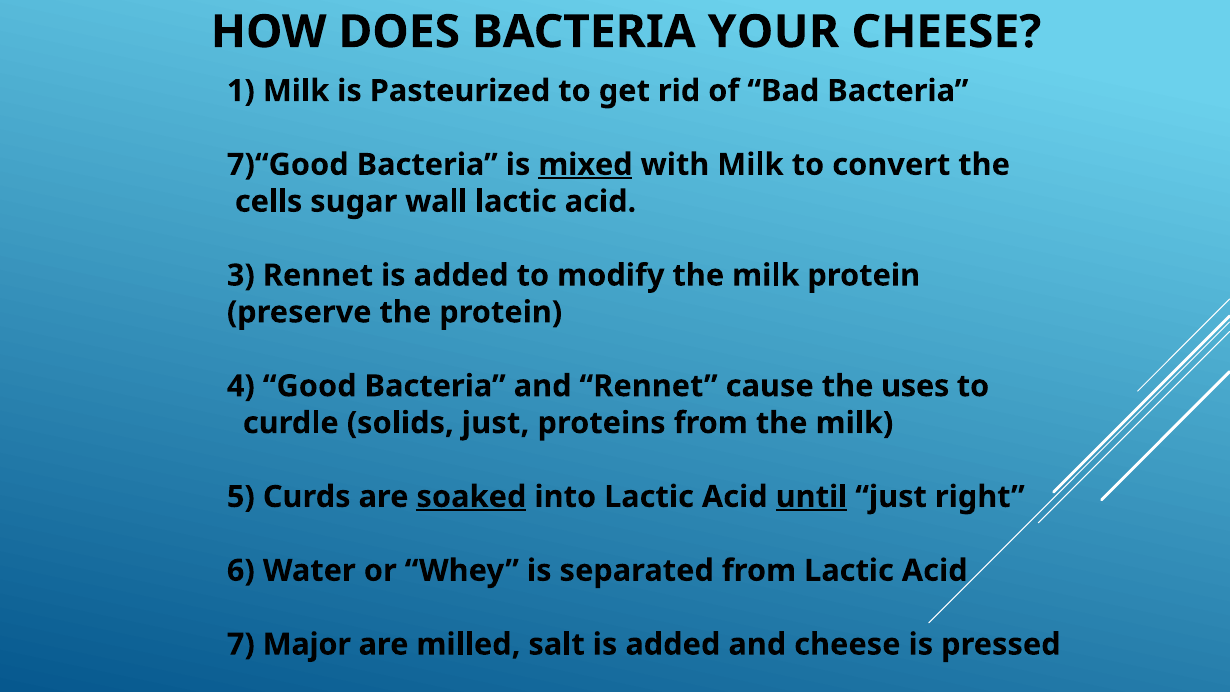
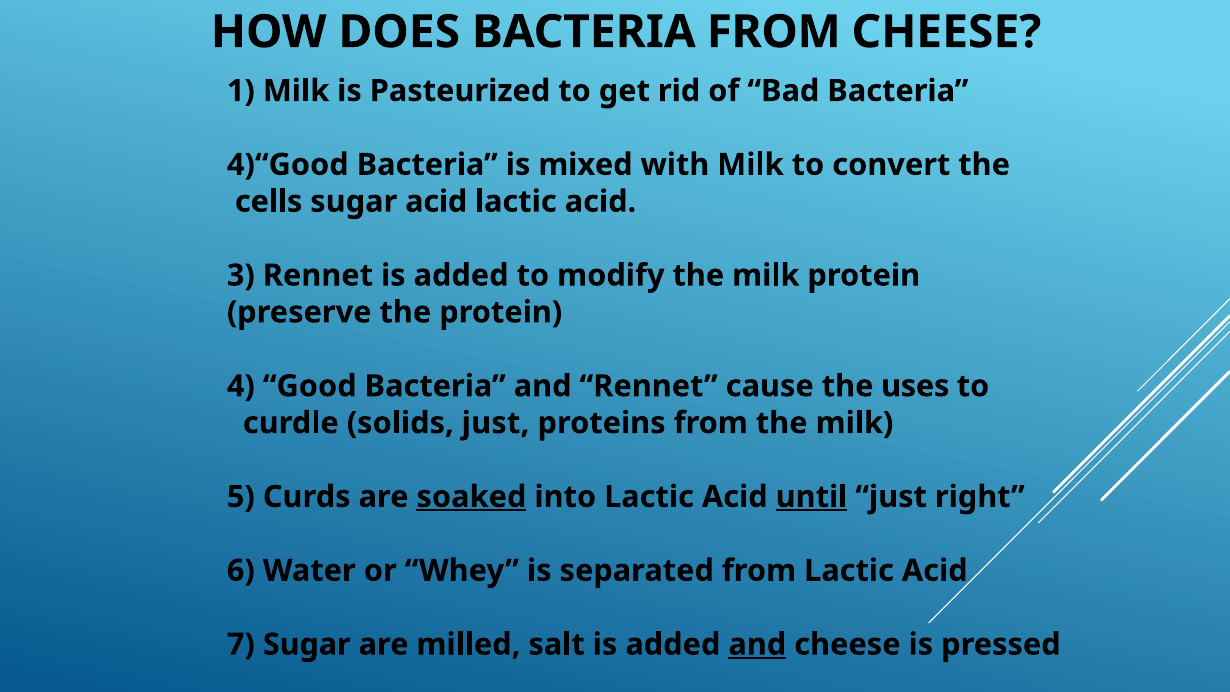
BACTERIA YOUR: YOUR -> FROM
7)“Good: 7)“Good -> 4)“Good
mixed underline: present -> none
sugar wall: wall -> acid
7 Major: Major -> Sugar
and at (757, 644) underline: none -> present
